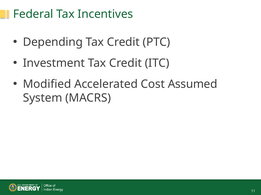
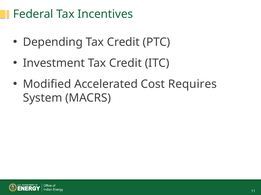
Assumed: Assumed -> Requires
